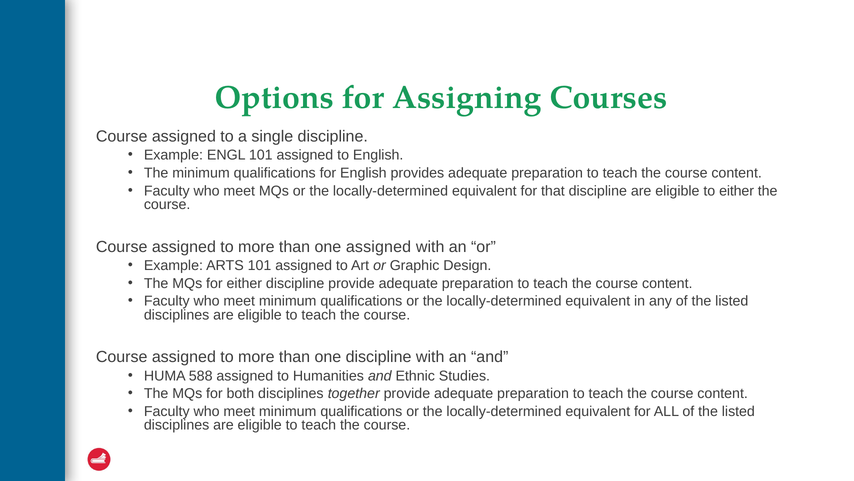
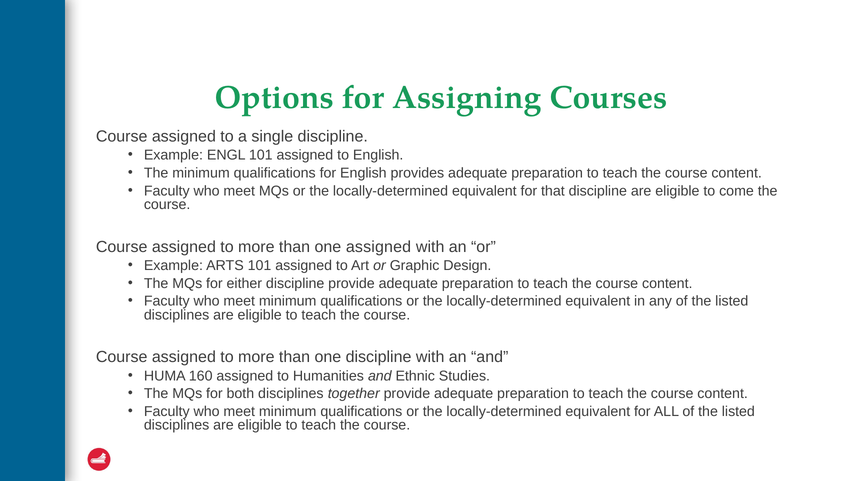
to either: either -> come
588: 588 -> 160
